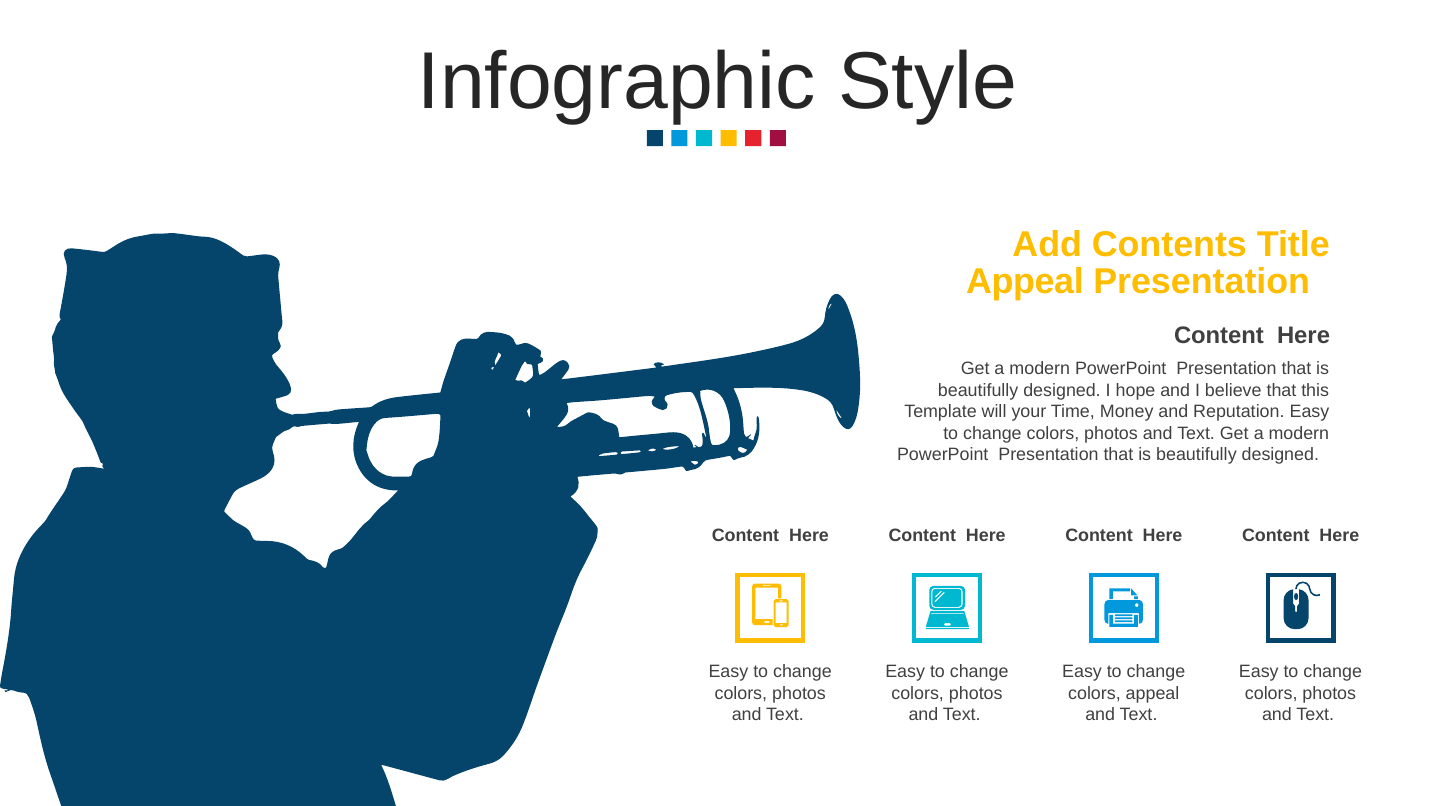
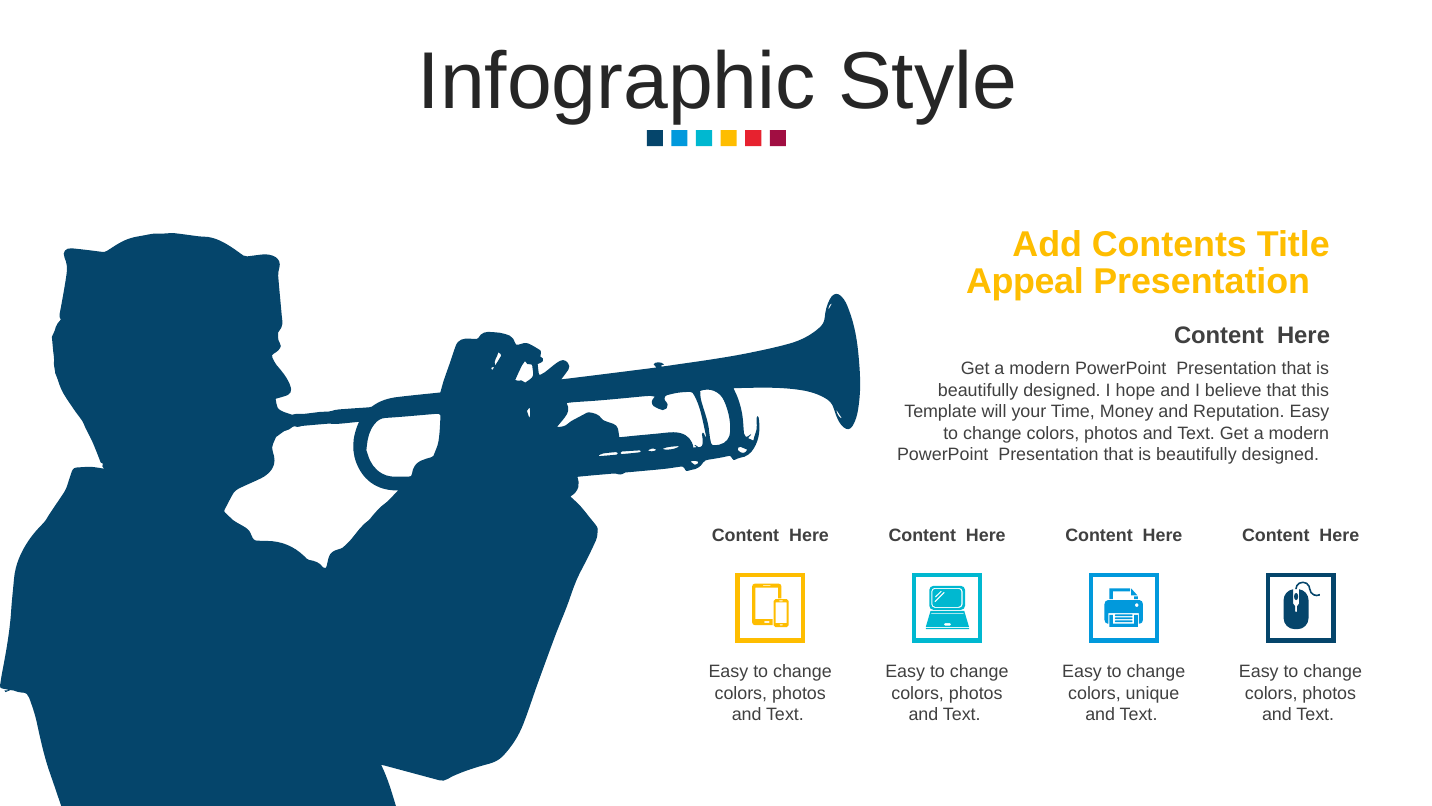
colors appeal: appeal -> unique
